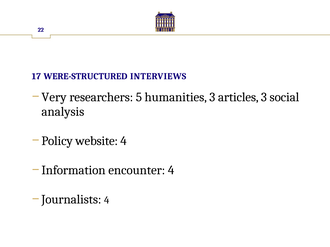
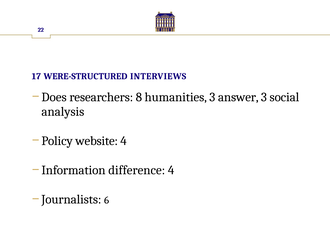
Very: Very -> Does
5: 5 -> 8
articles: articles -> answer
encounter: encounter -> difference
Journalists 4: 4 -> 6
